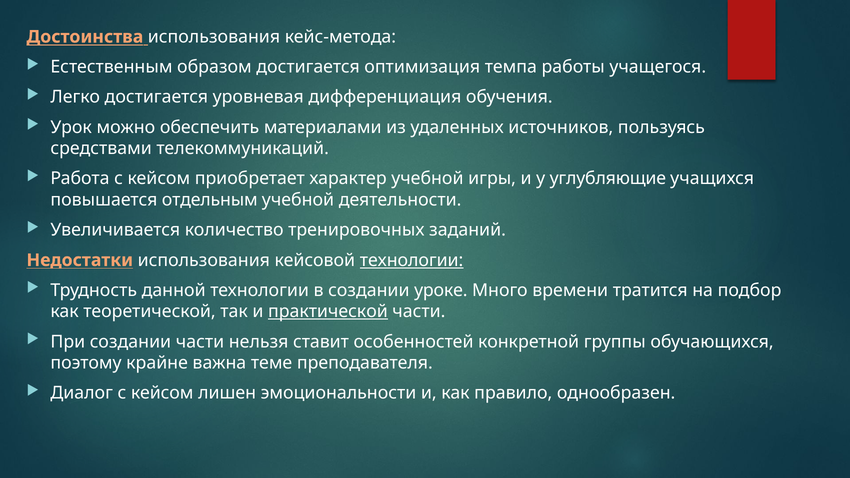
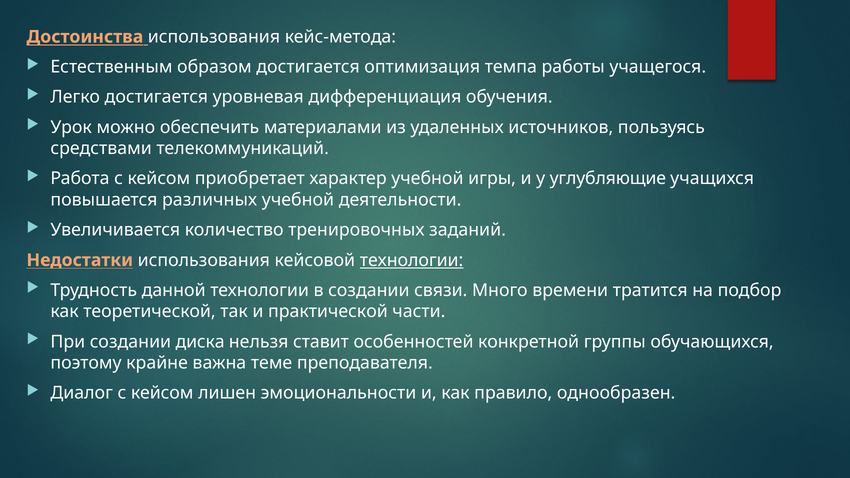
отдельным: отдельным -> различных
уроке: уроке -> связи
практической underline: present -> none
создании части: части -> диска
